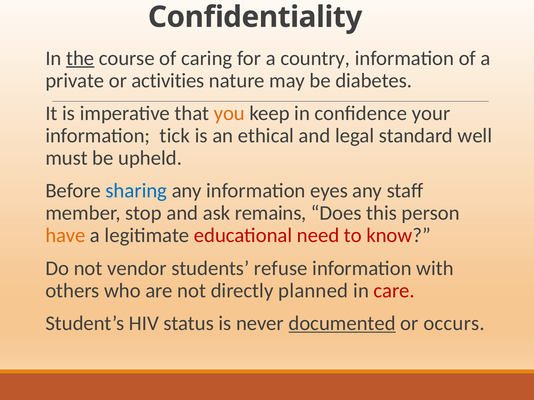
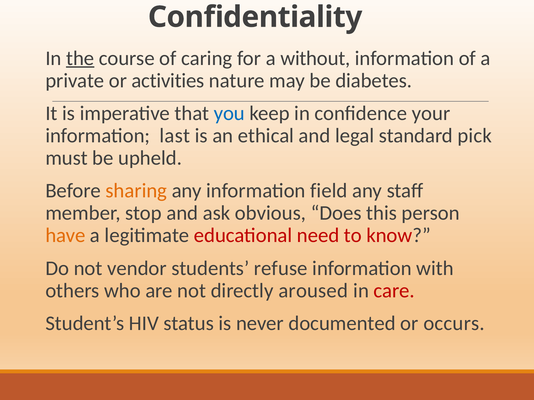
country: country -> without
you colour: orange -> blue
tick: tick -> last
well: well -> pick
sharing colour: blue -> orange
eyes: eyes -> field
remains: remains -> obvious
planned: planned -> aroused
documented underline: present -> none
